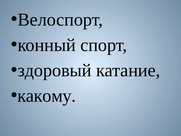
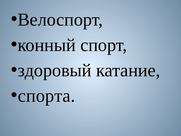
какому: какому -> спорта
